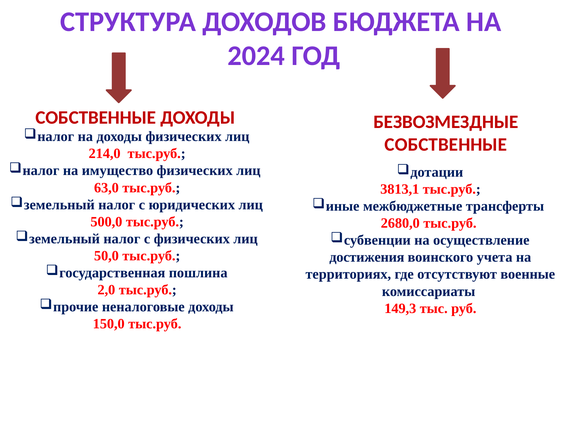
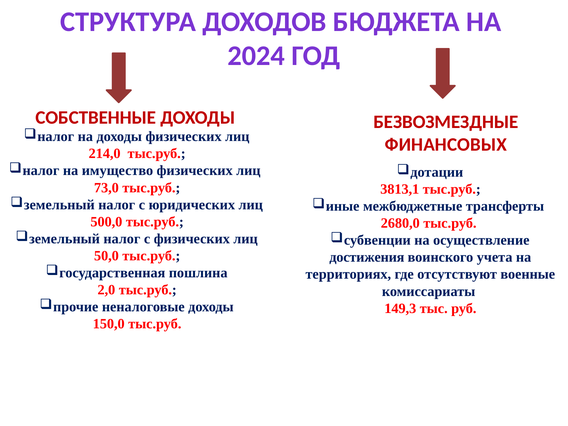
СОБСТВЕННЫЕ at (446, 145): СОБСТВЕННЫЕ -> ФИНАНСОВЫХ
63,0: 63,0 -> 73,0
